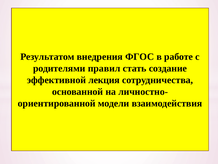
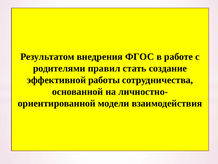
лекция: лекция -> работы
